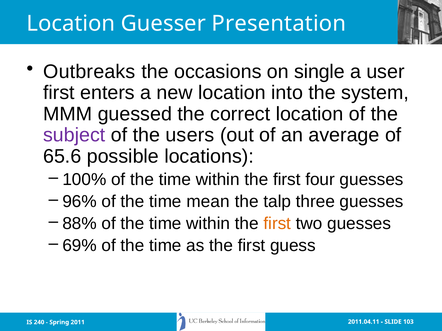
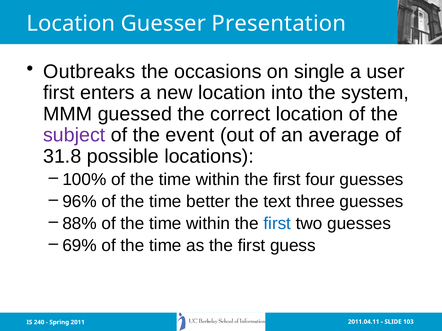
users: users -> event
65.6: 65.6 -> 31.8
mean: mean -> better
talp: talp -> text
first at (277, 224) colour: orange -> blue
